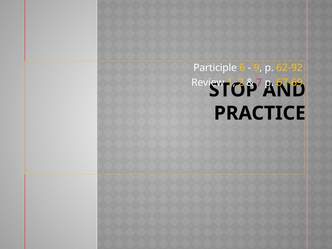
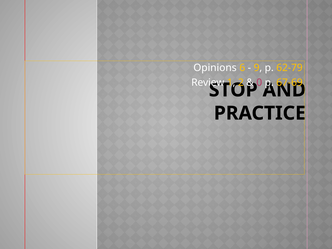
Participle: Participle -> Opinions
62-92: 62-92 -> 62-79
7: 7 -> 0
